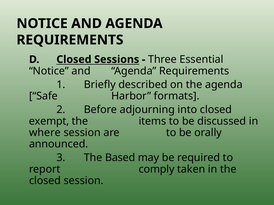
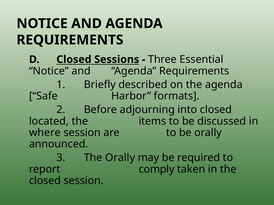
exempt: exempt -> located
The Based: Based -> Orally
